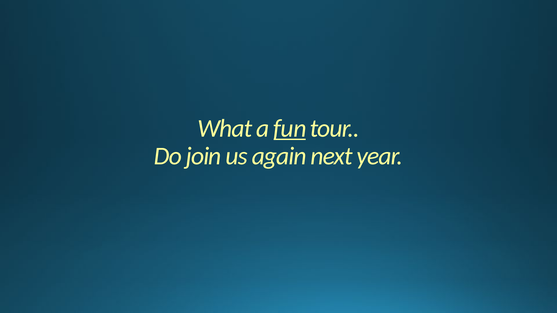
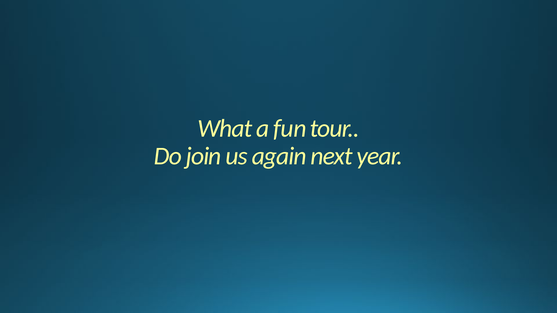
fun underline: present -> none
